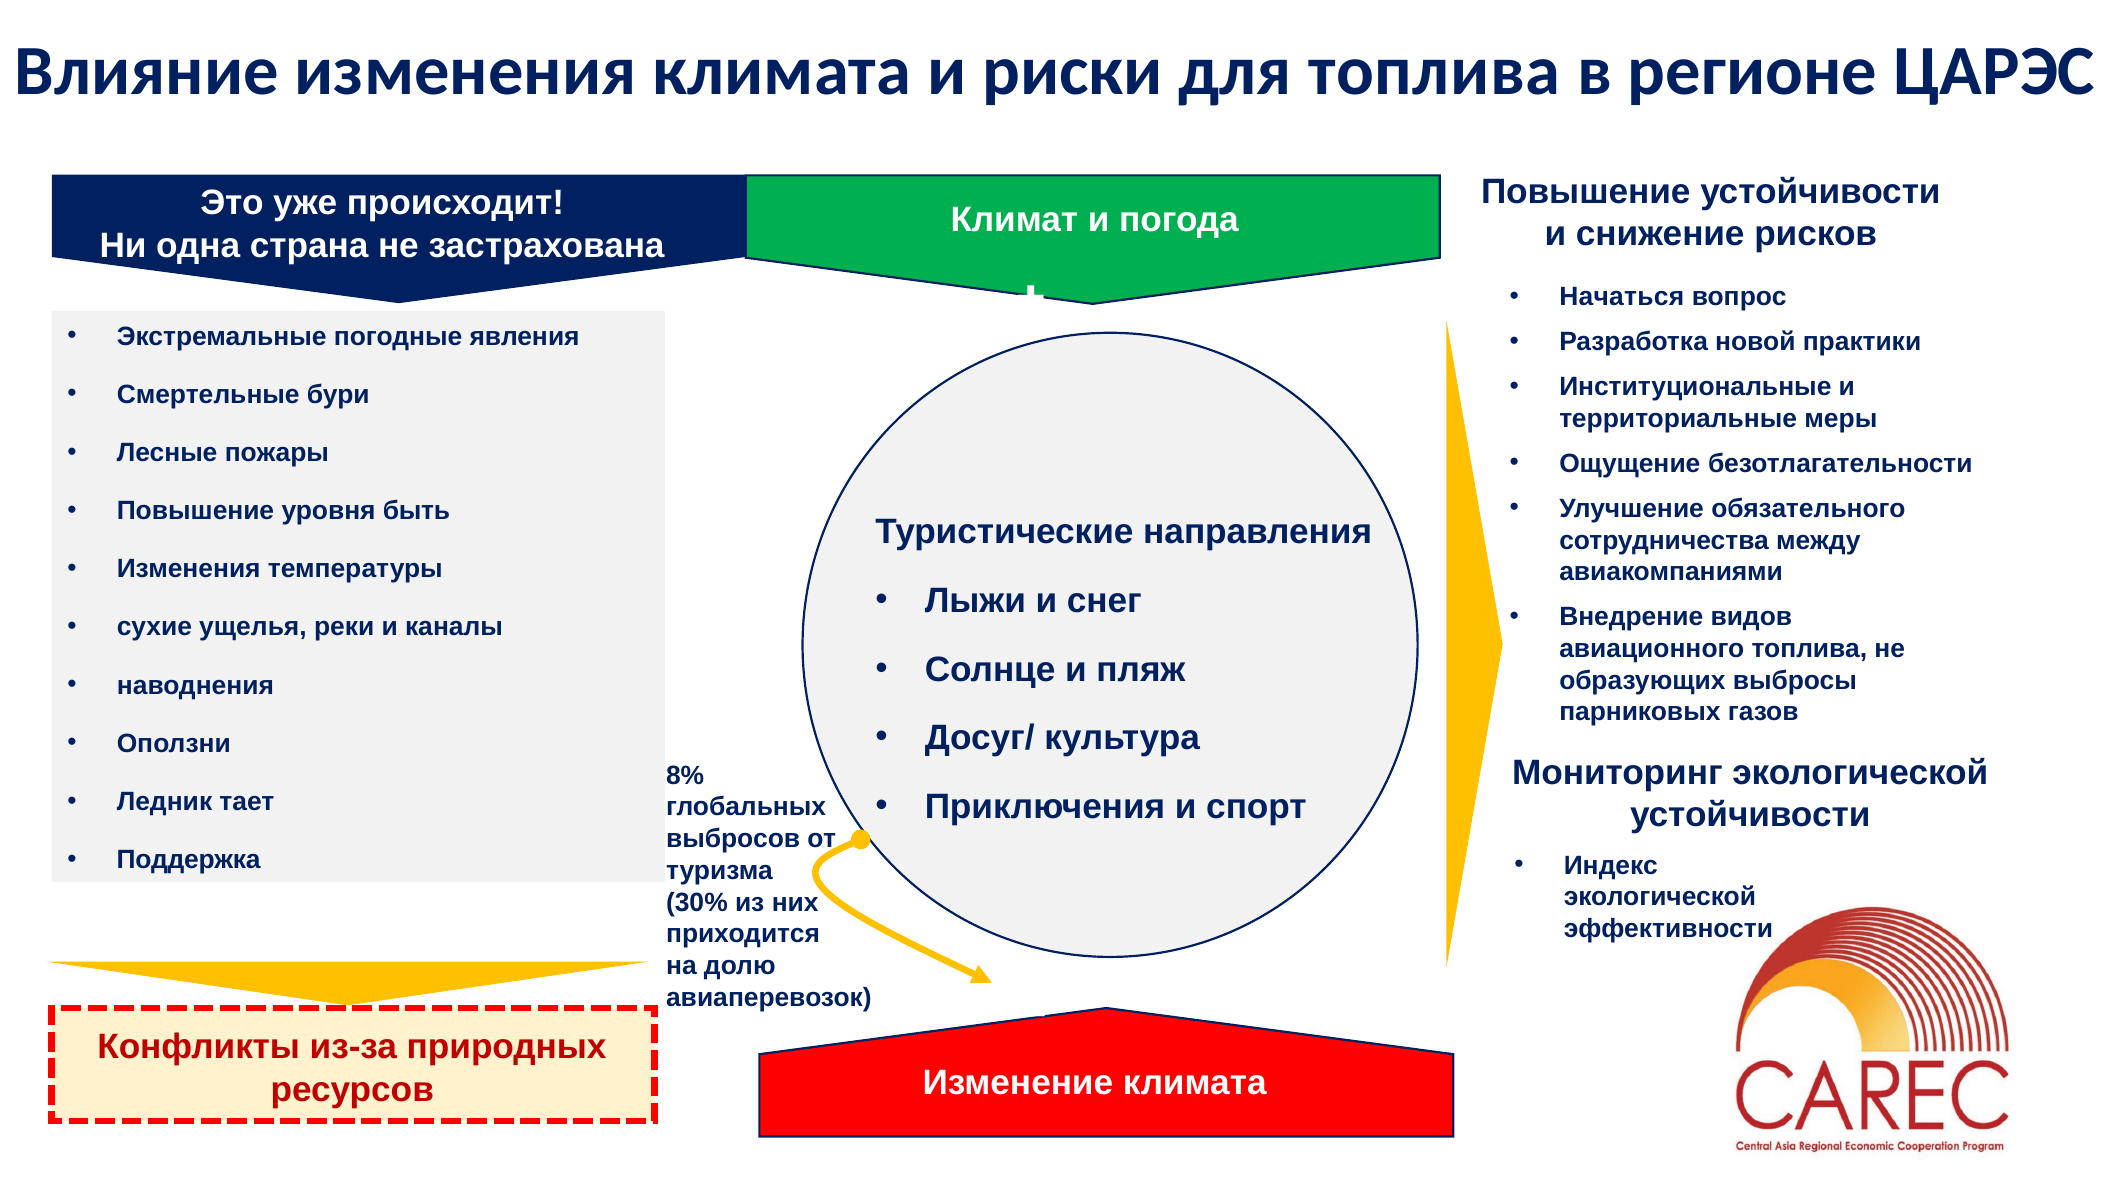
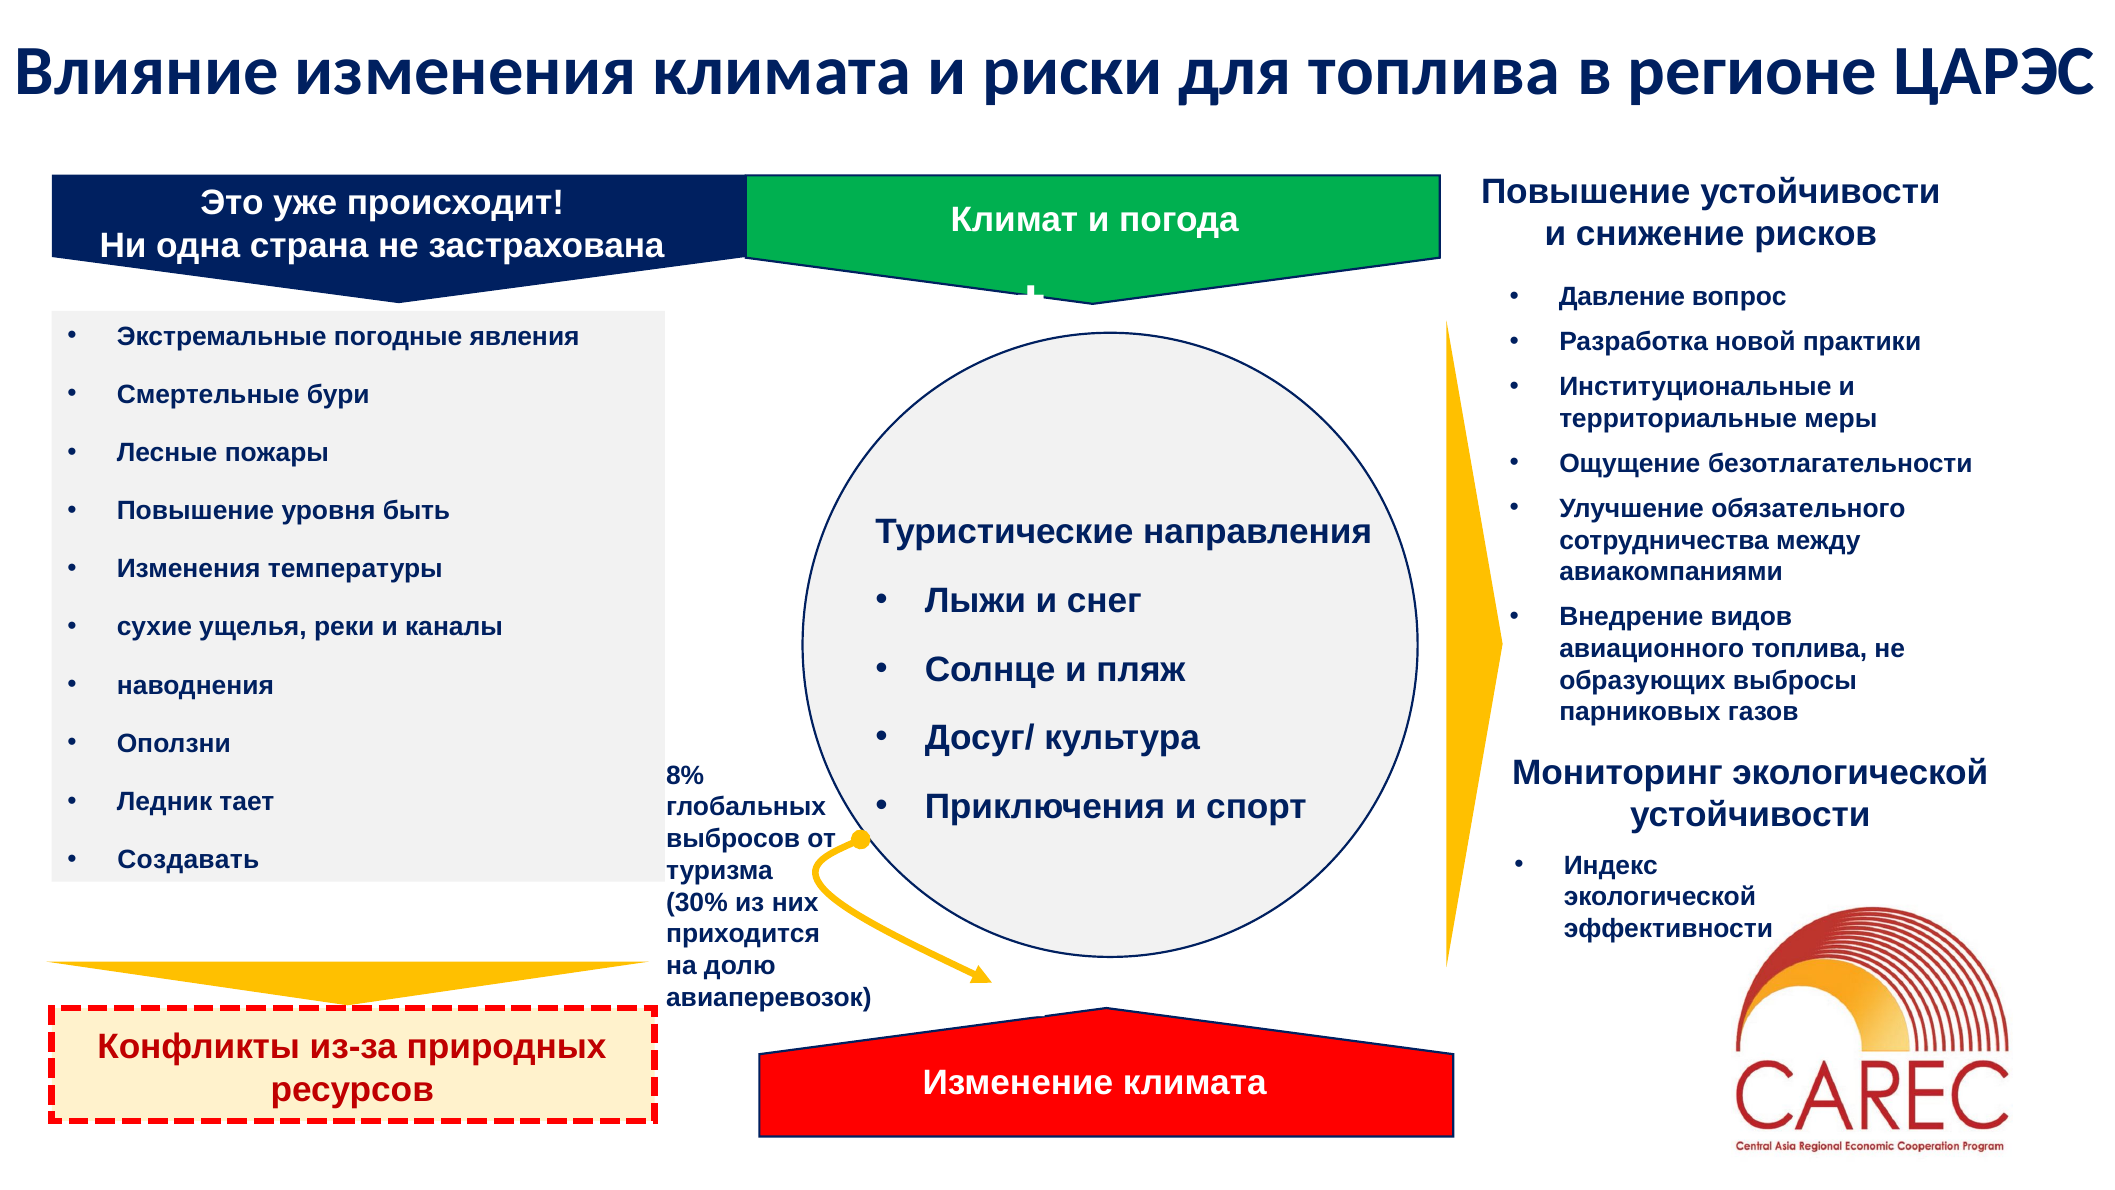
Начаться: Начаться -> Давление
Поддержка: Поддержка -> Создавать
